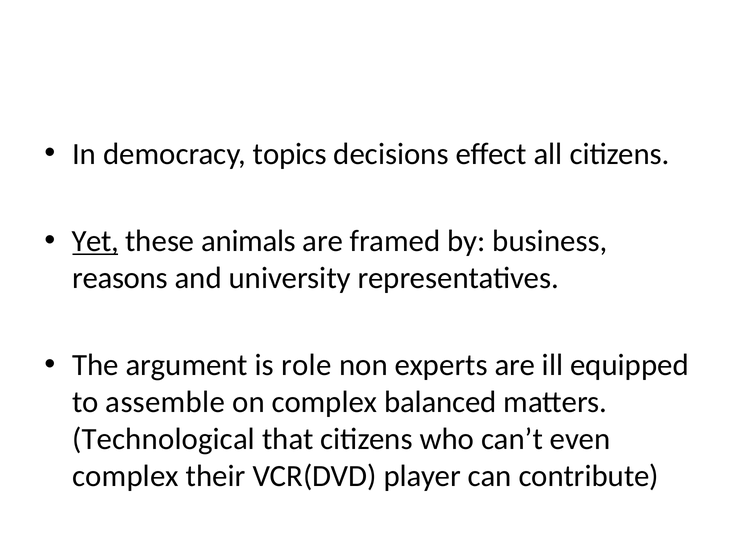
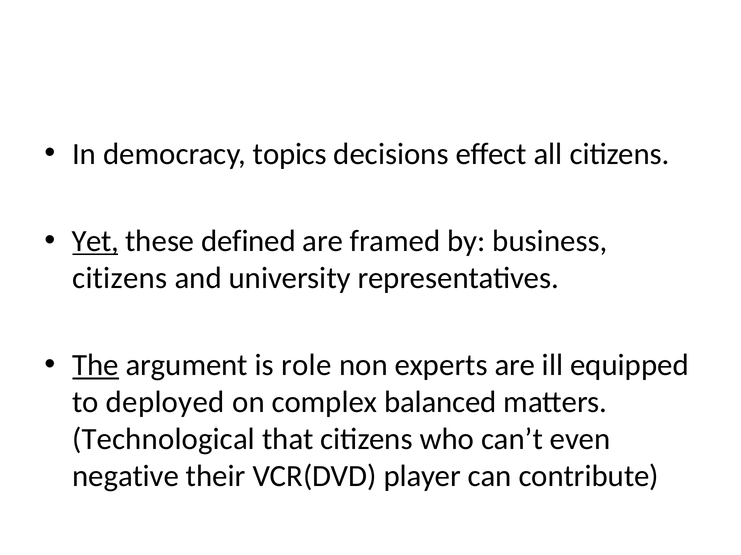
animals: animals -> defined
reasons at (120, 278): reasons -> citizens
The underline: none -> present
assemble: assemble -> deployed
complex at (126, 477): complex -> negative
